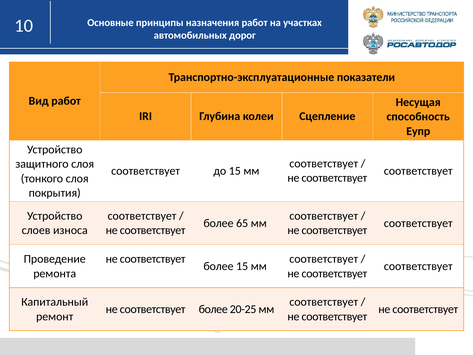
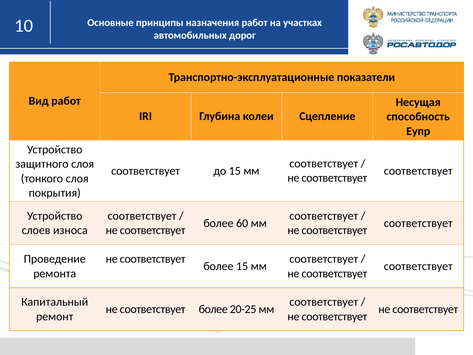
65: 65 -> 60
